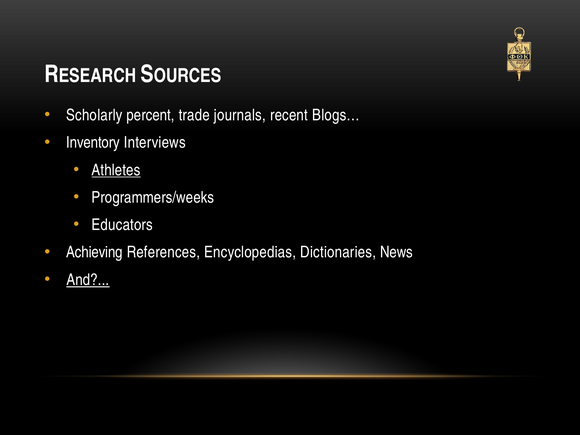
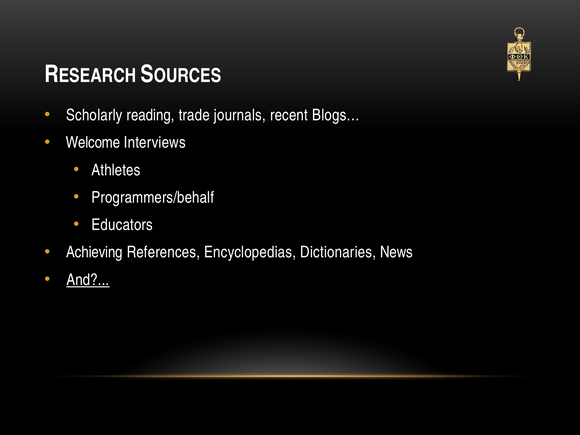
percent: percent -> reading
Inventory: Inventory -> Welcome
Athletes underline: present -> none
Programmers/weeks: Programmers/weeks -> Programmers/behalf
